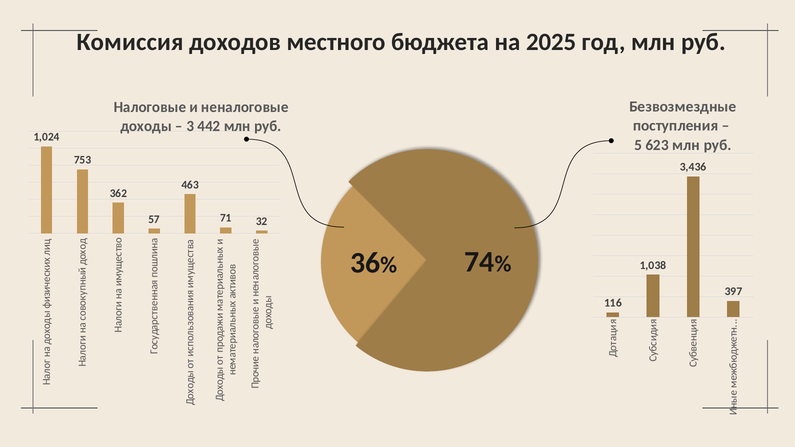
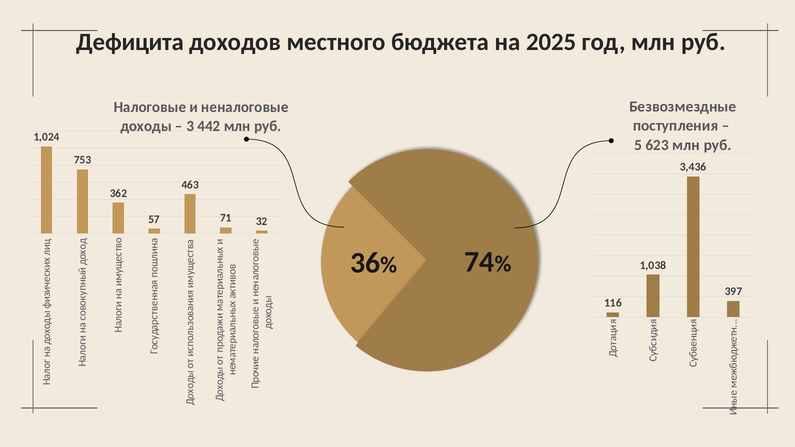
Комиссия: Комиссия -> Дефицита
